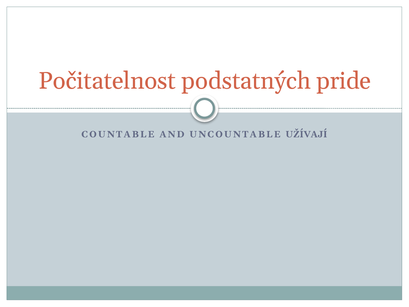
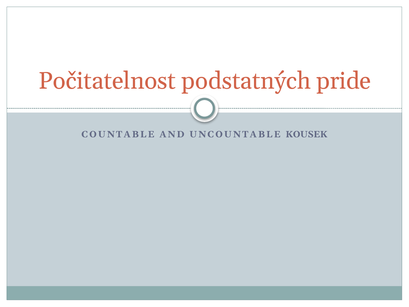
UŽÍVAJÍ: UŽÍVAJÍ -> KOUSEK
